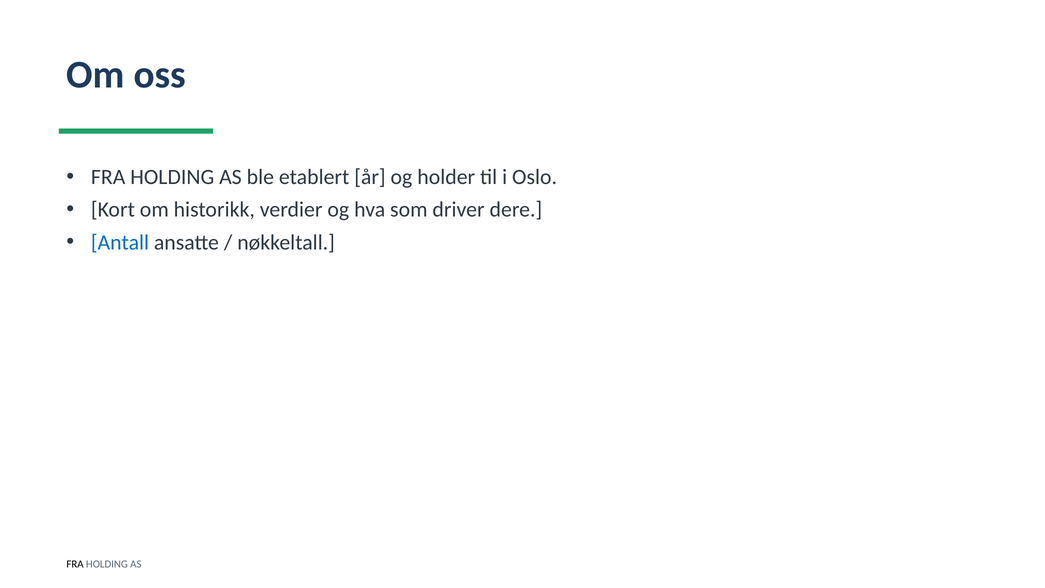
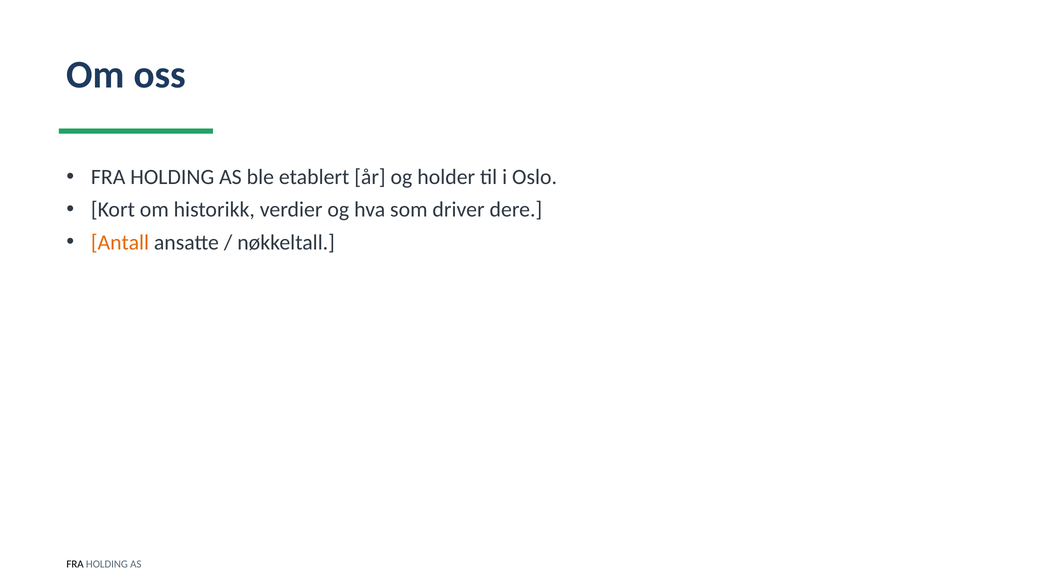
Antall colour: blue -> orange
